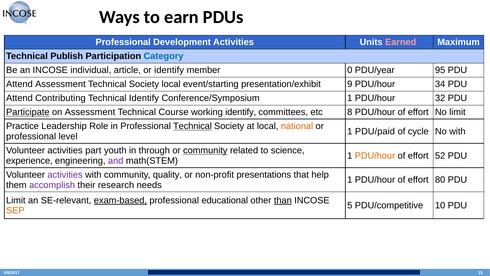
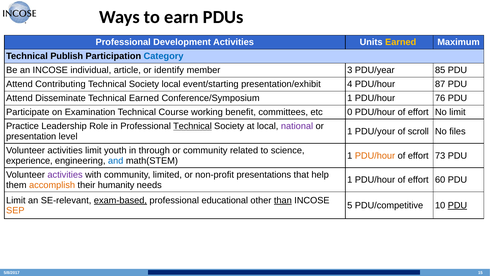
Earned at (401, 42) colour: pink -> yellow
0: 0 -> 3
95: 95 -> 85
Attend Assessment: Assessment -> Contributing
9: 9 -> 4
34: 34 -> 87
Contributing: Contributing -> Disseminate
Technical Identify: Identify -> Earned
32: 32 -> 76
Participate underline: present -> none
on Assessment: Assessment -> Examination
working identify: identify -> benefit
8: 8 -> 0
national colour: orange -> purple
PDU/paid: PDU/paid -> PDU/your
cycle: cycle -> scroll
No with: with -> files
professional at (31, 136): professional -> presentation
activities part: part -> limit
community at (205, 150) underline: present -> none
52: 52 -> 73
and colour: purple -> blue
quality: quality -> limited
80: 80 -> 60
accomplish colour: purple -> orange
research: research -> humanity
PDU at (457, 205) underline: none -> present
